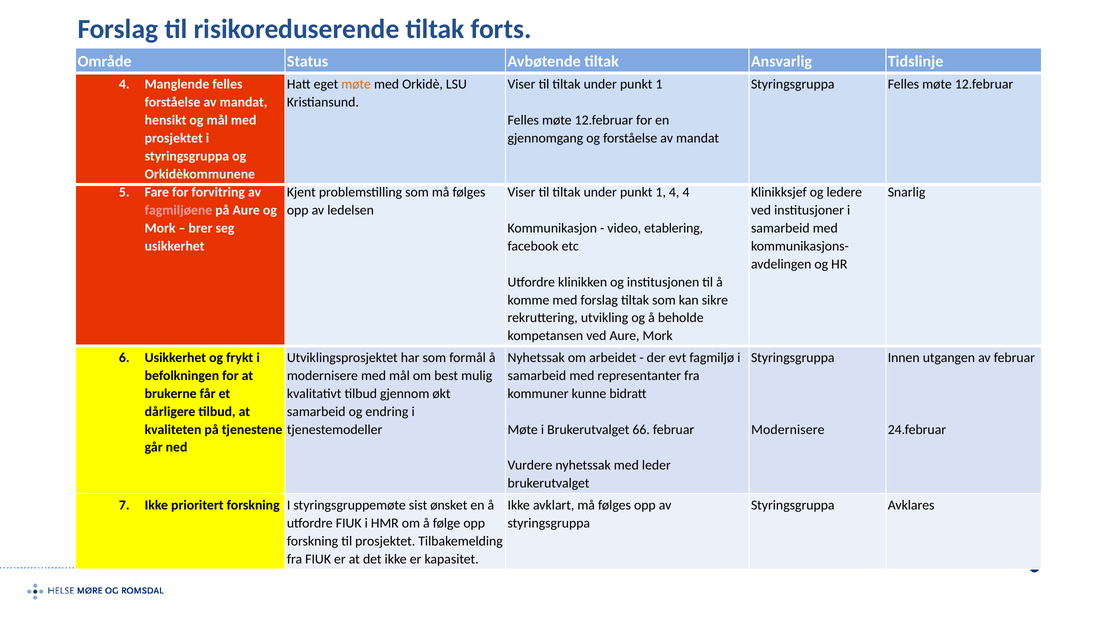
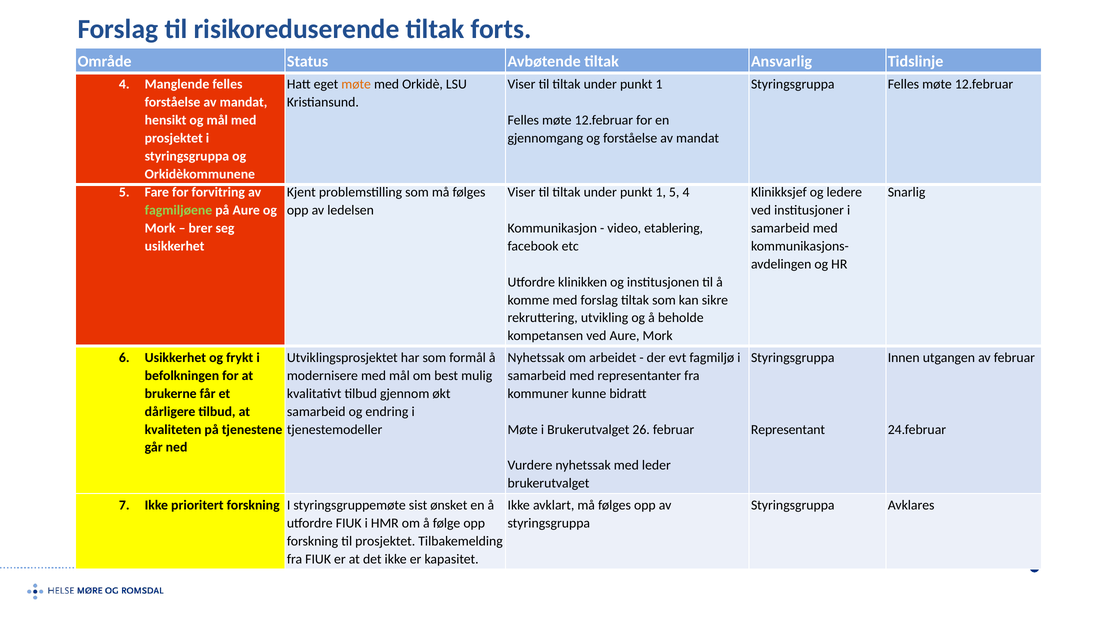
1 4: 4 -> 5
fagmiljøene colour: pink -> light green
66: 66 -> 26
Modernisere at (788, 430): Modernisere -> Representant
